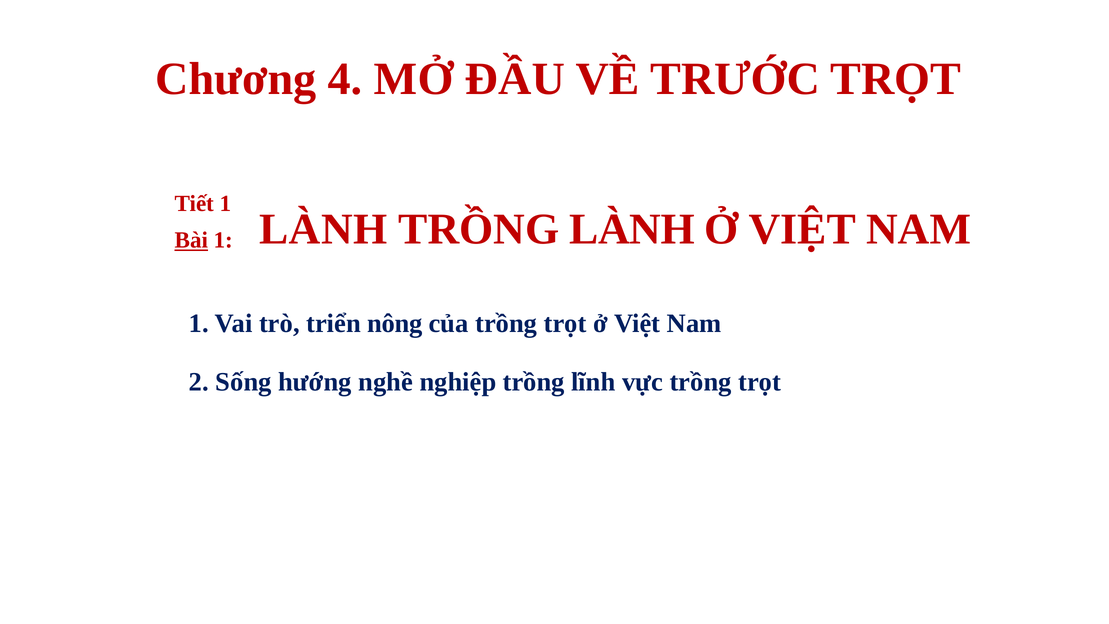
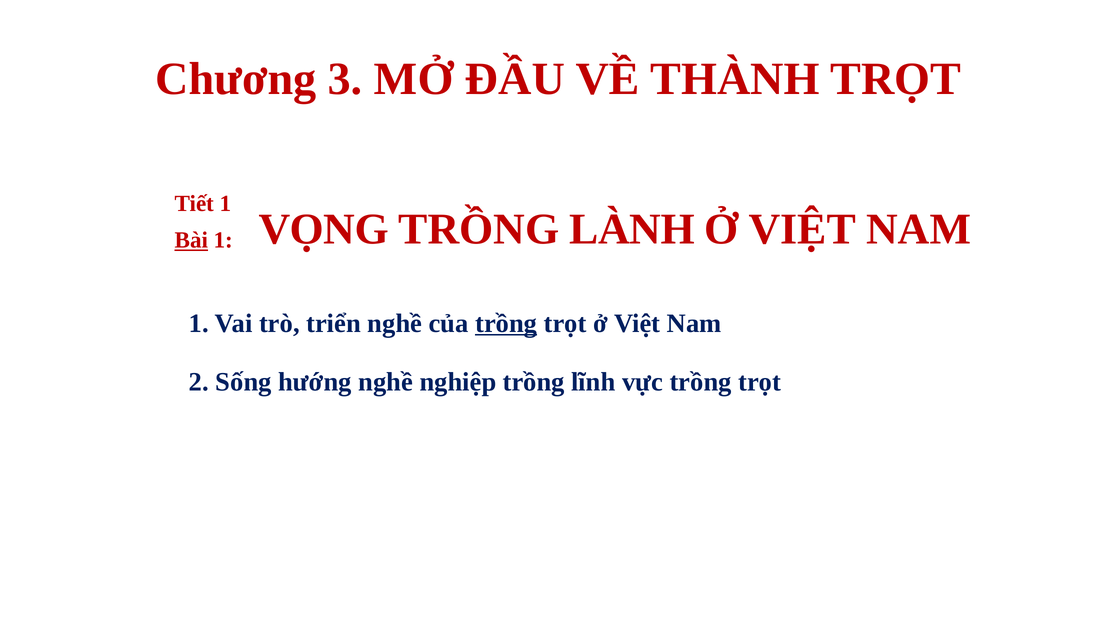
4: 4 -> 3
TRƯỚC: TRƯỚC -> THÀNH
1 LÀNH: LÀNH -> VỌNG
triển nông: nông -> nghề
trồng at (506, 323) underline: none -> present
